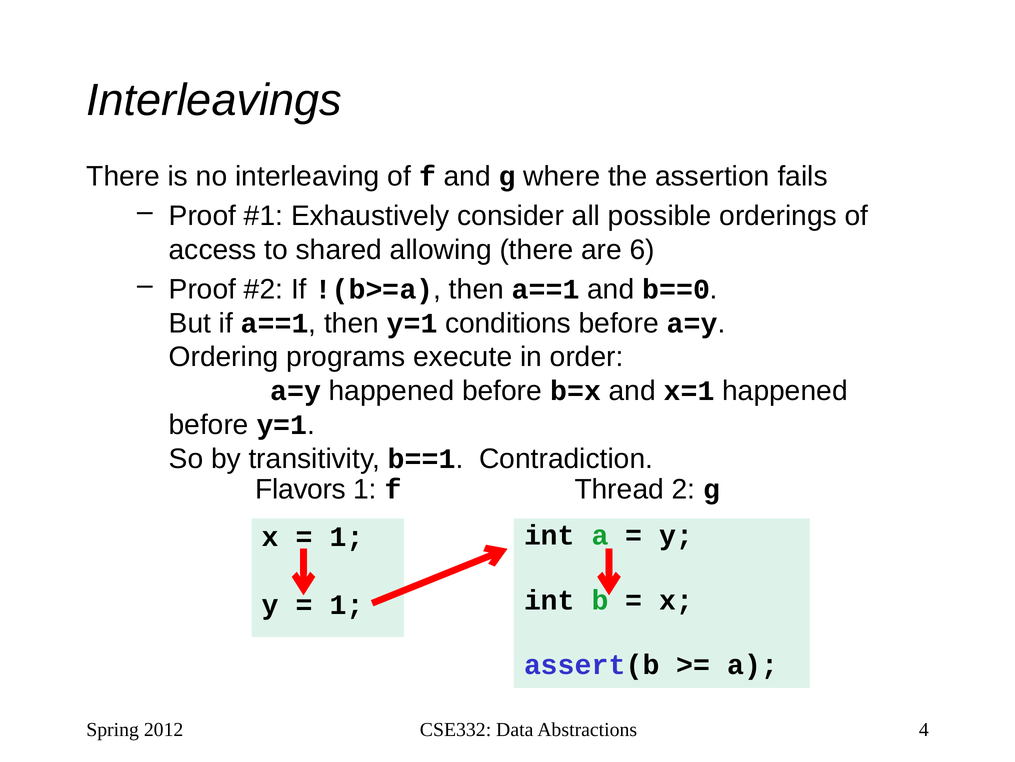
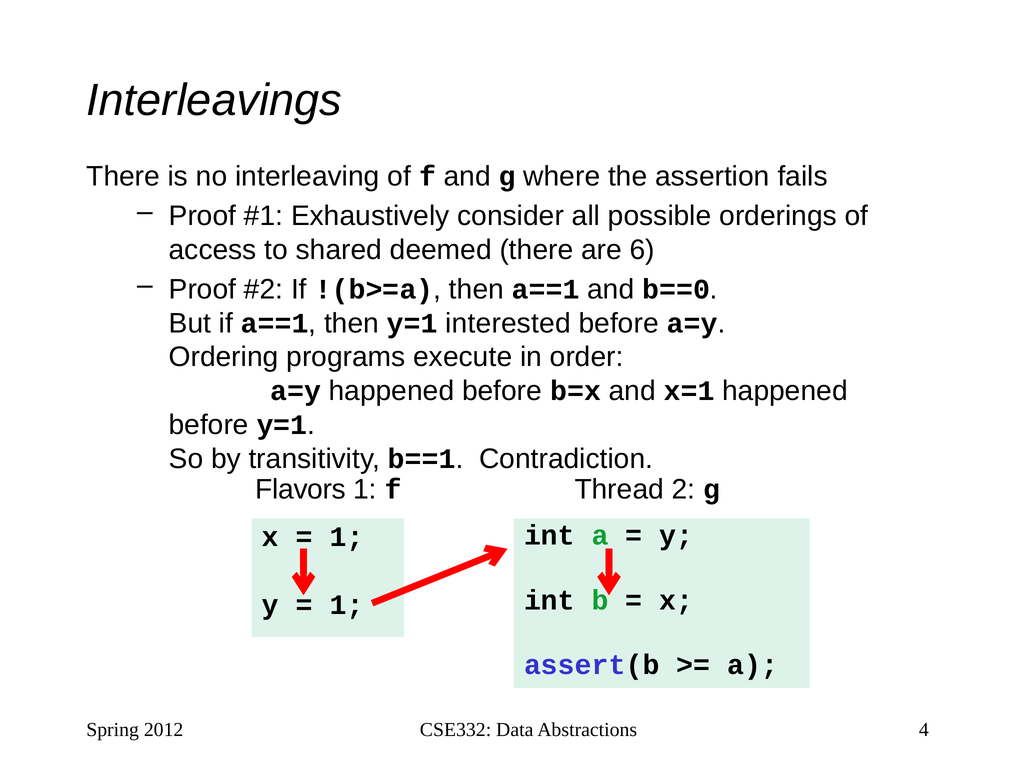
allowing: allowing -> deemed
conditions: conditions -> interested
